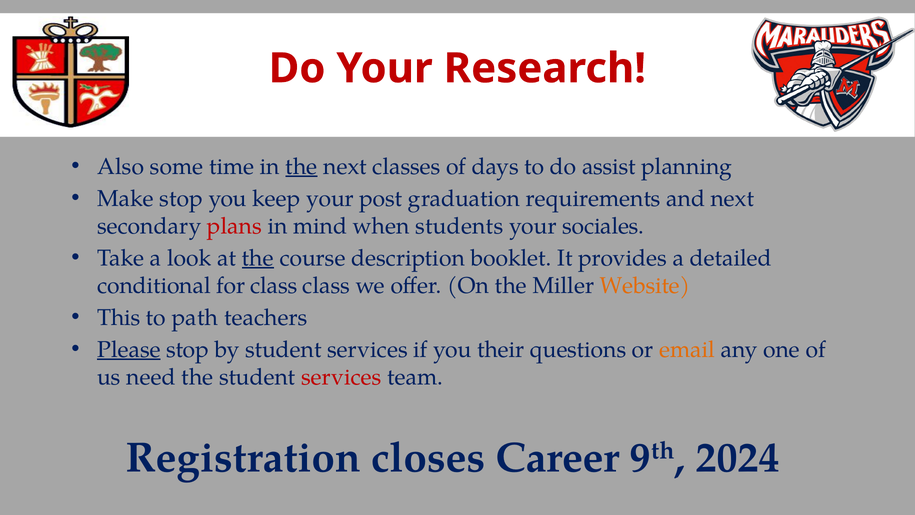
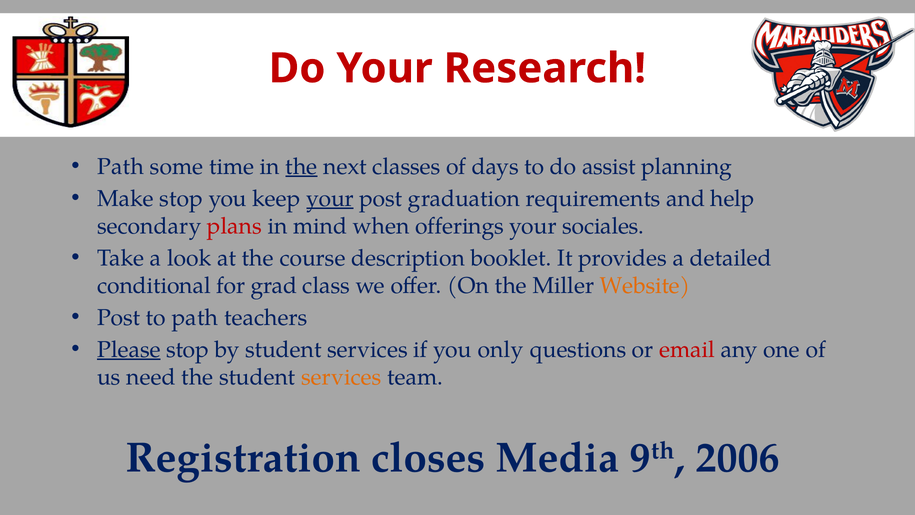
Also at (121, 166): Also -> Path
your at (330, 198) underline: none -> present
and next: next -> help
students: students -> offerings
the at (258, 258) underline: present -> none
for class: class -> grad
This at (119, 317): This -> Post
their: their -> only
email colour: orange -> red
services at (341, 377) colour: red -> orange
Career: Career -> Media
2024: 2024 -> 2006
